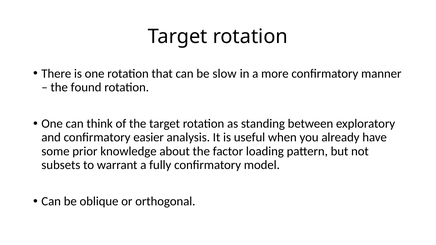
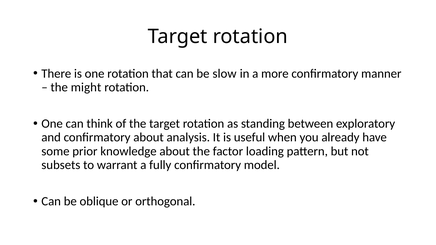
found: found -> might
confirmatory easier: easier -> about
